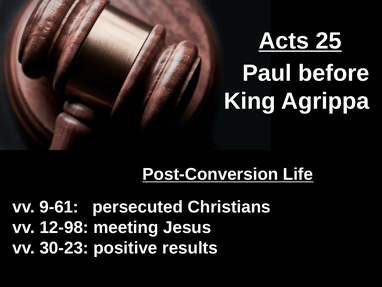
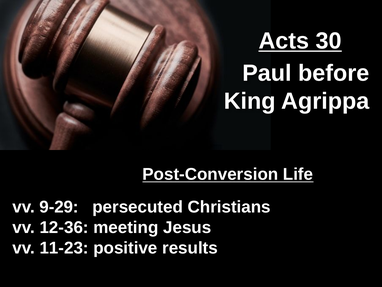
25: 25 -> 30
9-61: 9-61 -> 9-29
12-98: 12-98 -> 12-36
30-23: 30-23 -> 11-23
